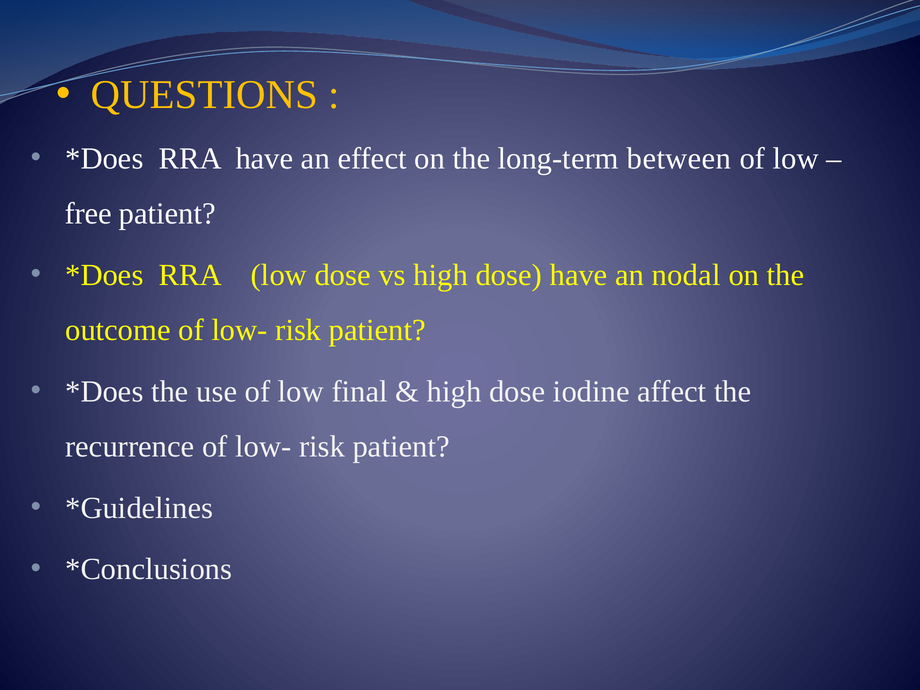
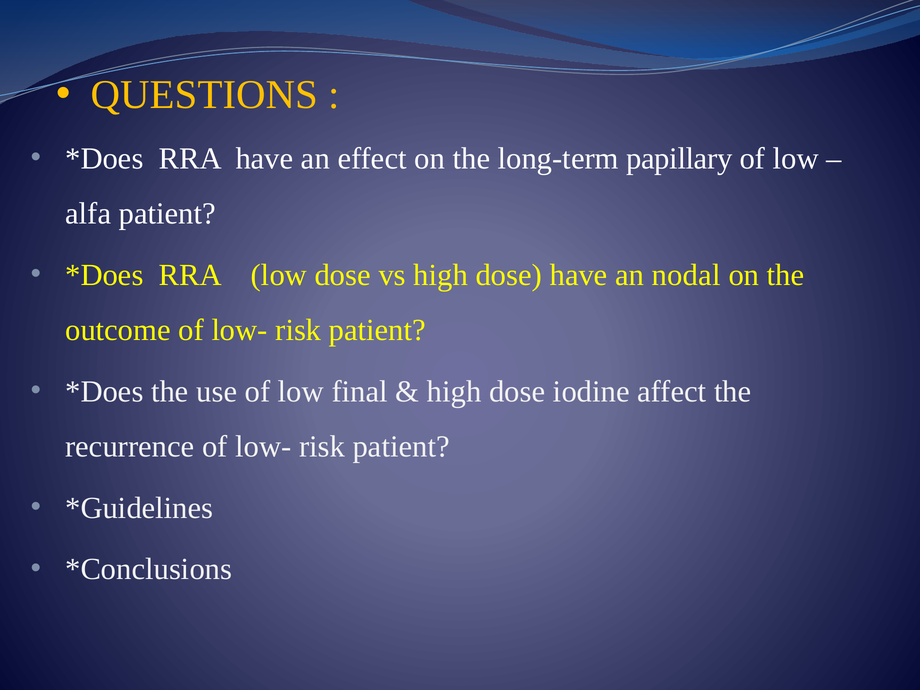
between: between -> papillary
free: free -> alfa
